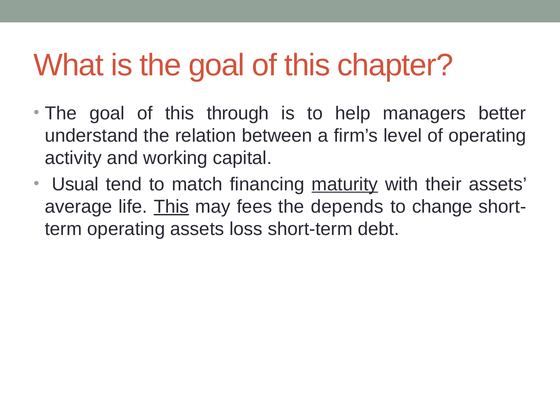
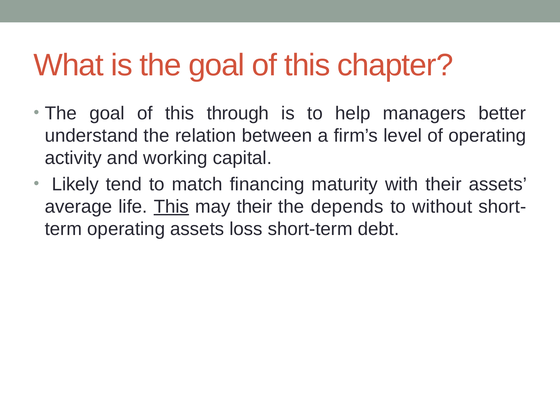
Usual: Usual -> Likely
maturity underline: present -> none
may fees: fees -> their
change: change -> without
